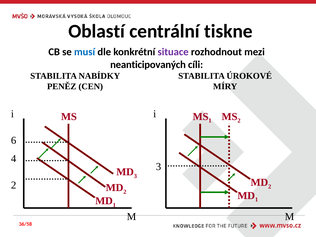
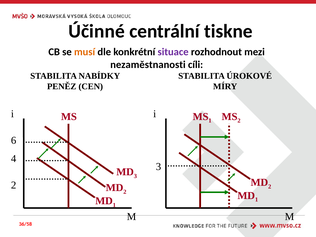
Oblastí: Oblastí -> Účinné
musí colour: blue -> orange
neanticipovaných: neanticipovaných -> nezaměstnanosti
